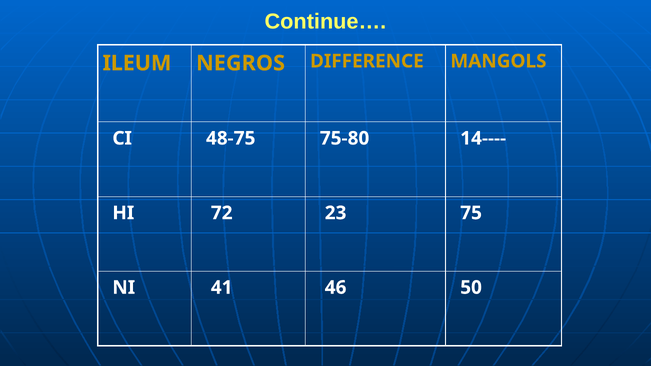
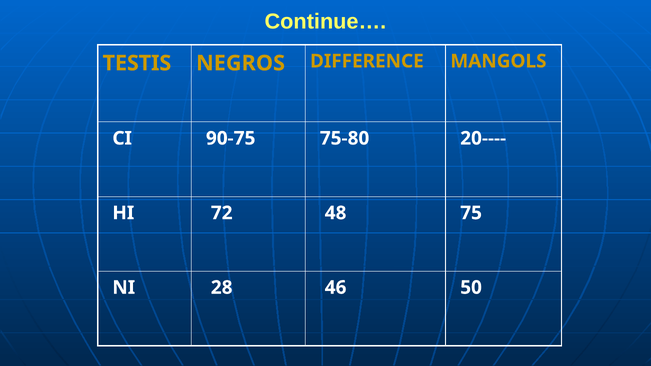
ILEUM: ILEUM -> TESTIS
48-75: 48-75 -> 90-75
14----: 14---- -> 20----
23: 23 -> 48
41: 41 -> 28
